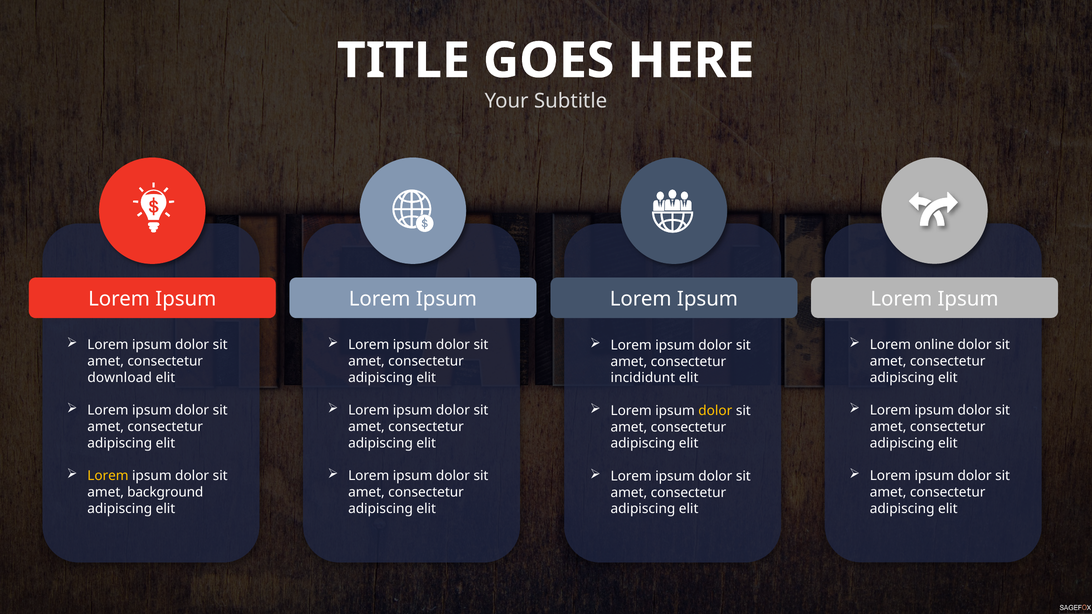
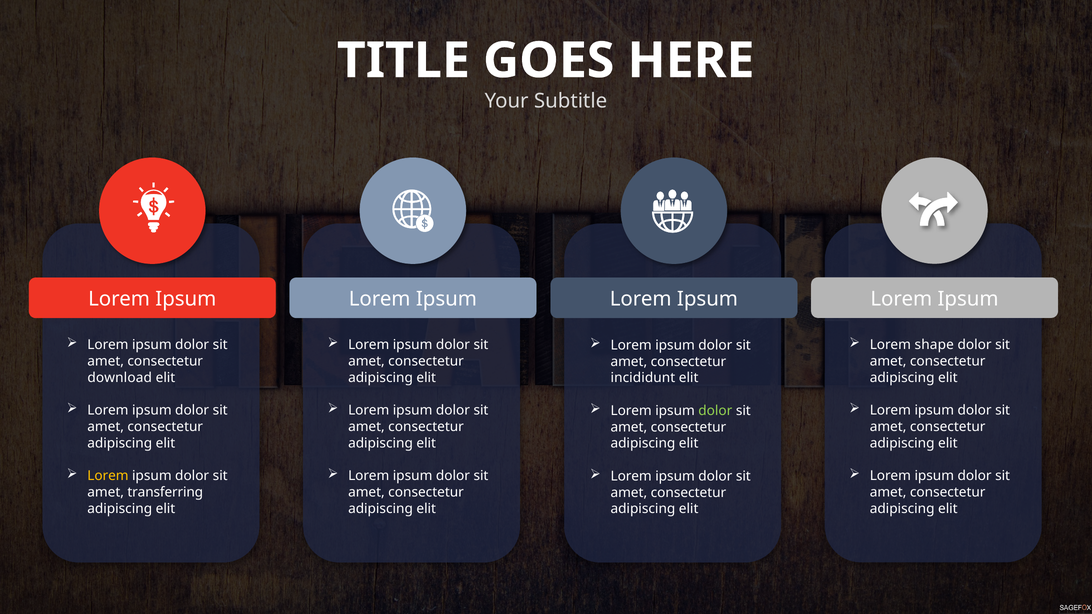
online: online -> shape
dolor at (715, 411) colour: yellow -> light green
background: background -> transferring
